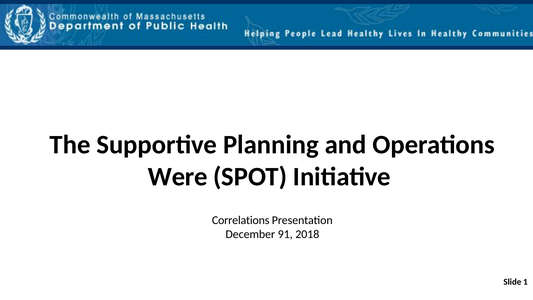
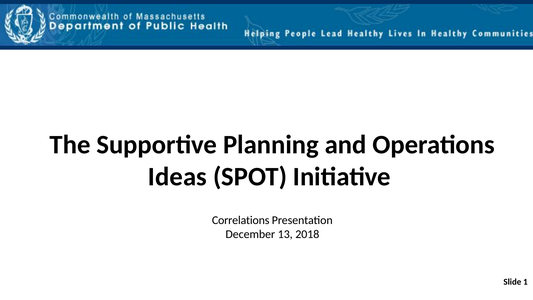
Were: Were -> Ideas
91: 91 -> 13
